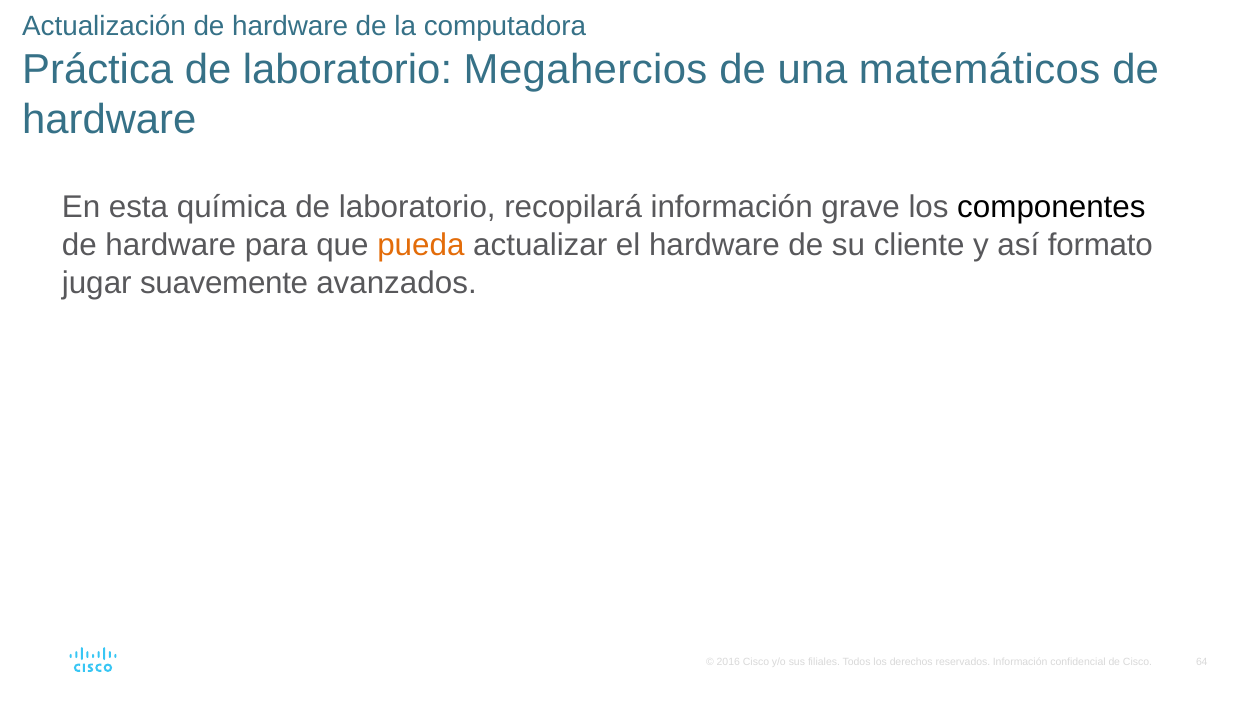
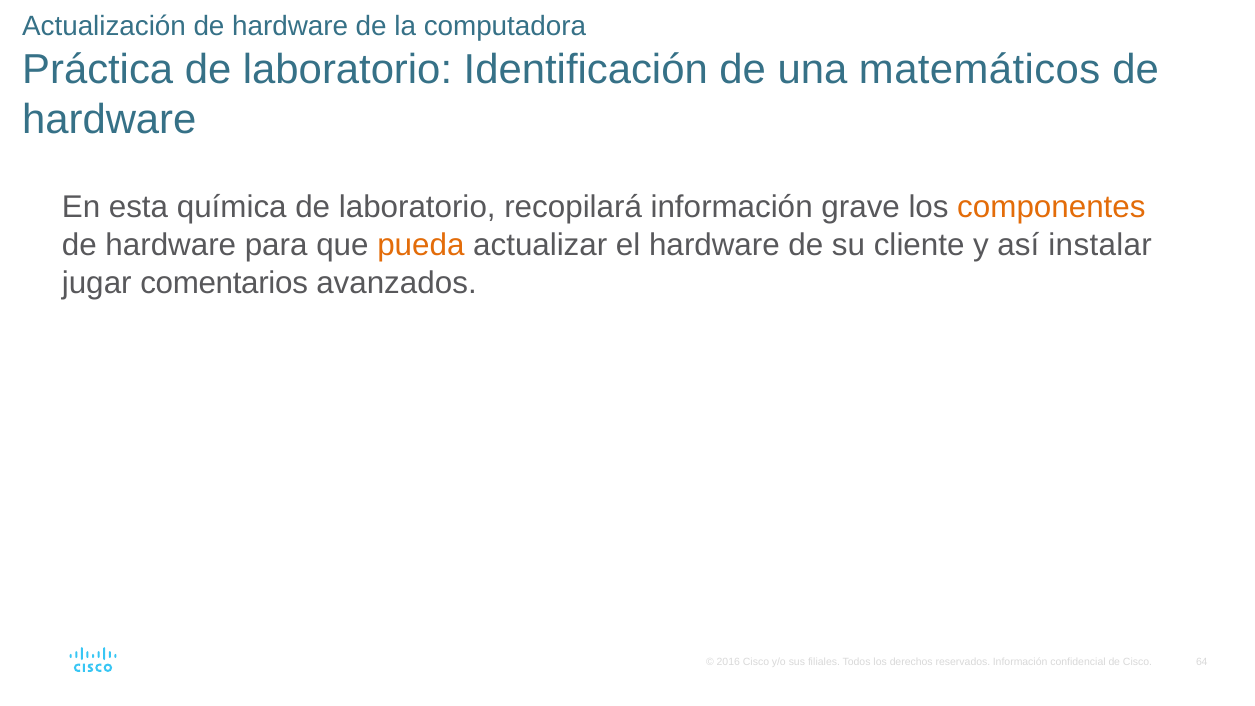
Megahercios: Megahercios -> Identificación
componentes colour: black -> orange
formato: formato -> instalar
suavemente: suavemente -> comentarios
